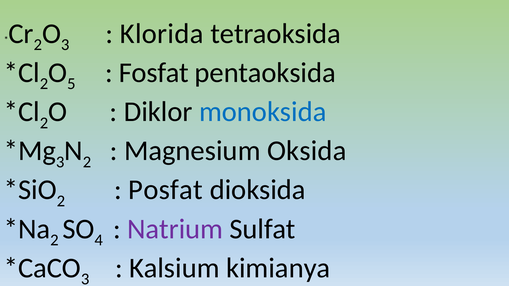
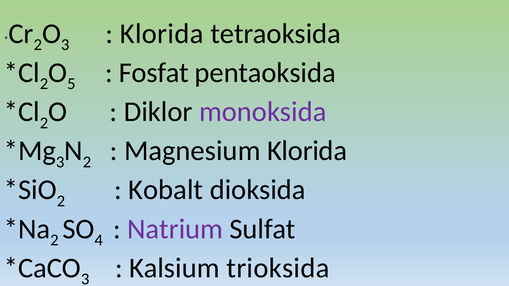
monoksida colour: blue -> purple
Magnesium Oksida: Oksida -> Klorida
Posfat: Posfat -> Kobalt
kimianya: kimianya -> trioksida
